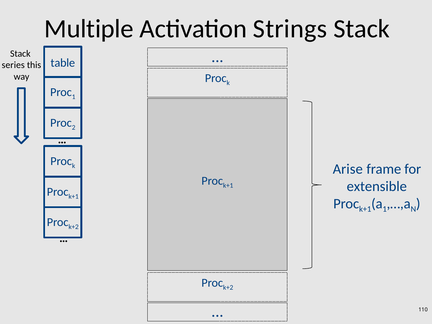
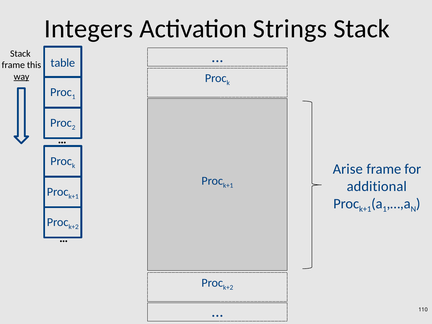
Multiple: Multiple -> Integers
series at (13, 65): series -> frame
way underline: none -> present
extensible: extensible -> additional
